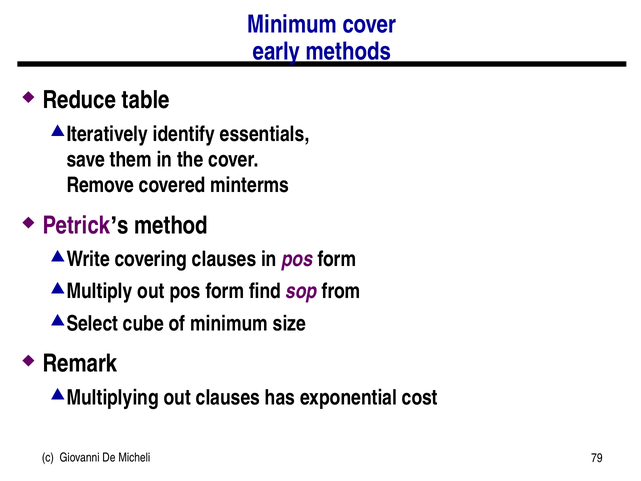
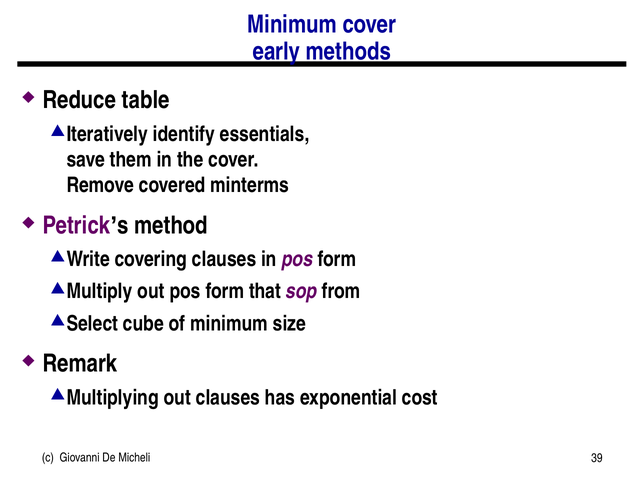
find: find -> that
79: 79 -> 39
